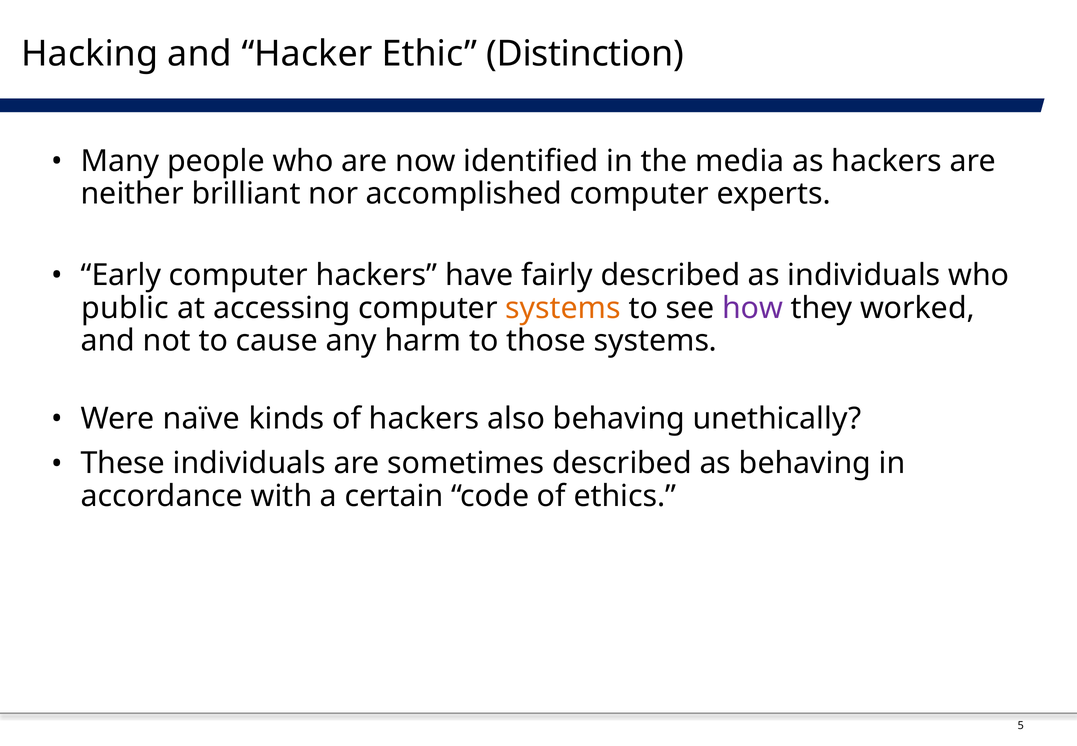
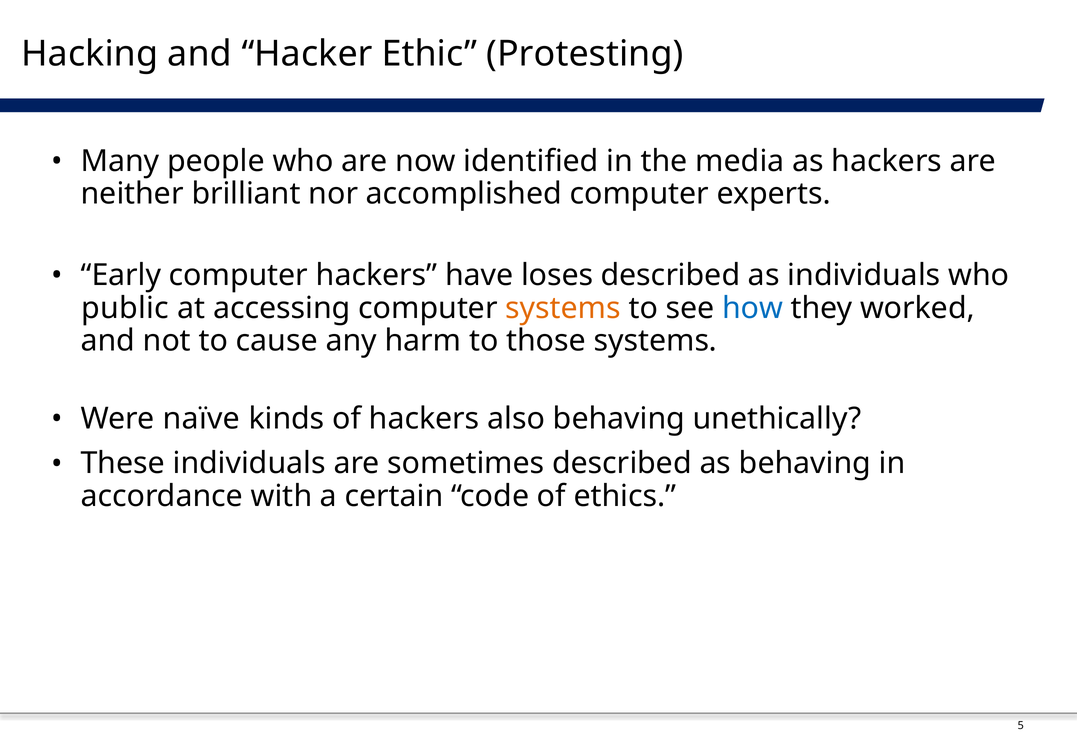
Distinction: Distinction -> Protesting
fairly: fairly -> loses
how colour: purple -> blue
